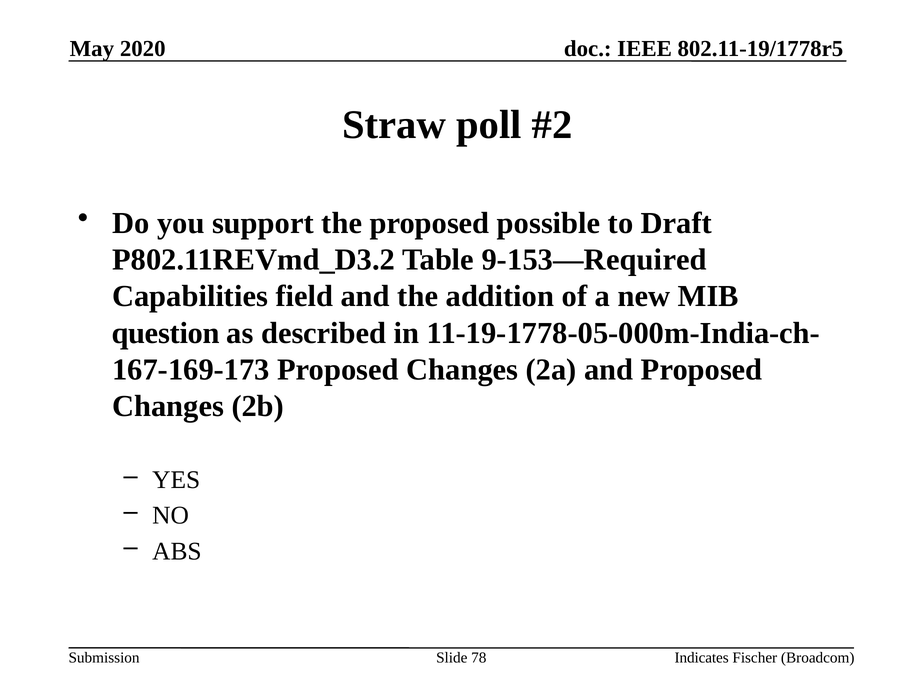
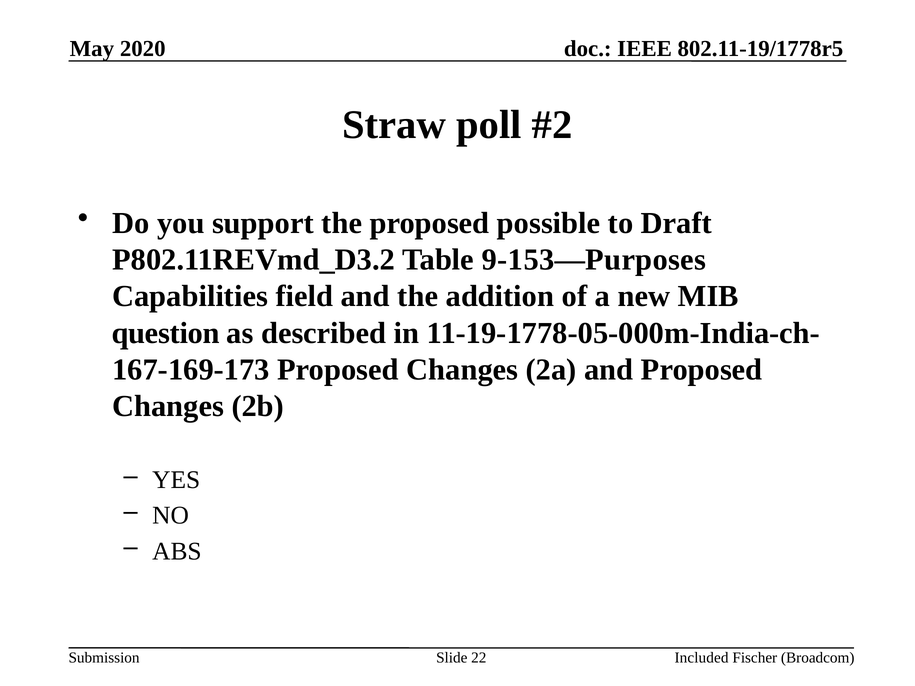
9-153—Required: 9-153—Required -> 9-153—Purposes
78: 78 -> 22
Indicates: Indicates -> Included
